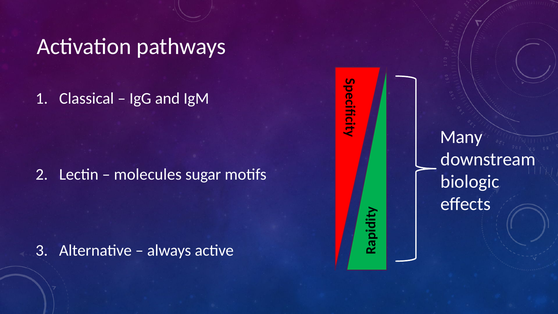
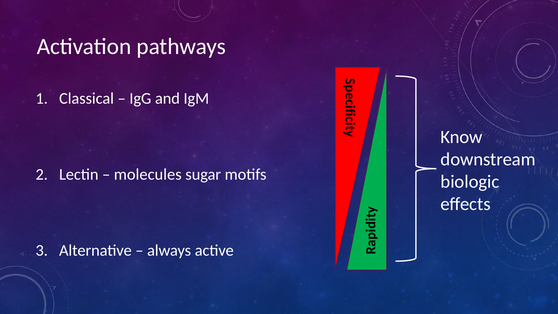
Many: Many -> Know
